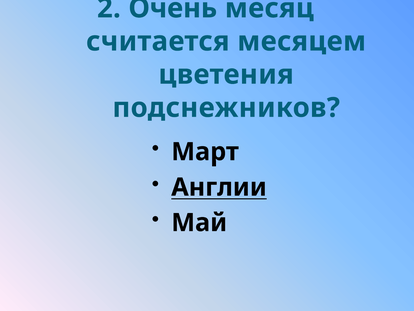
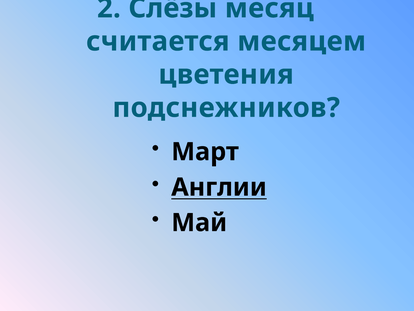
Очень: Очень -> Слёзы
